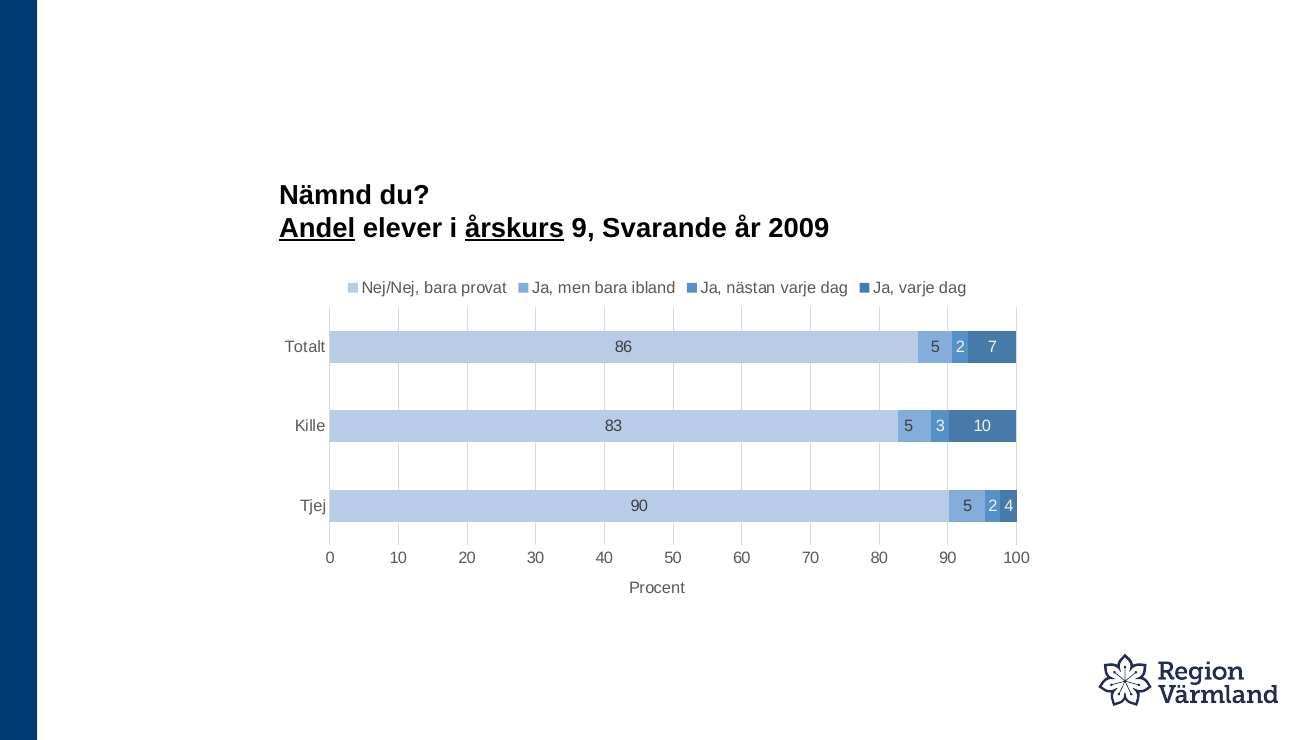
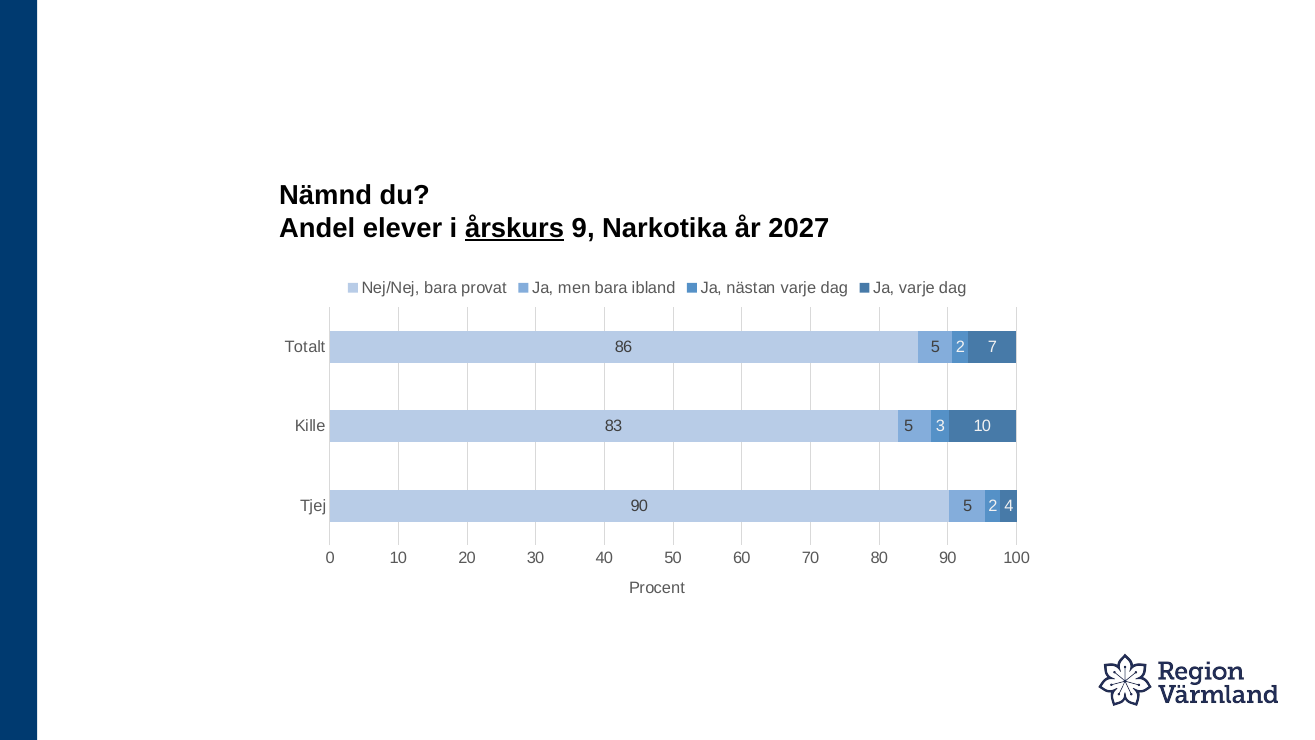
Andel underline: present -> none
Svarande: Svarande -> Narkotika
2009: 2009 -> 2027
